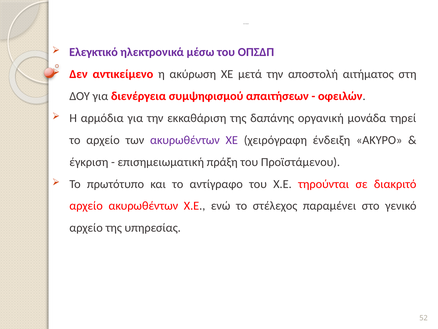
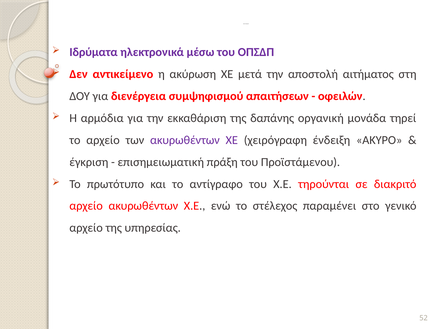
Ελεγκτικό: Ελεγκτικό -> Ιδρύματα
